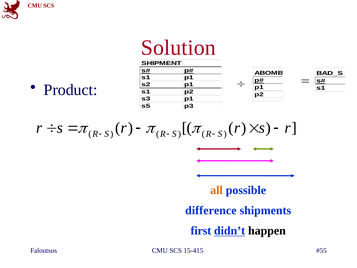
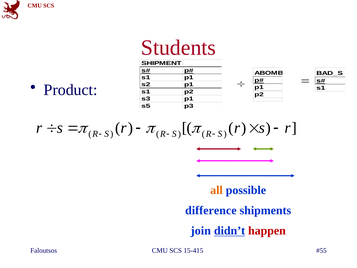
Solution: Solution -> Students
first: first -> join
happen colour: black -> red
